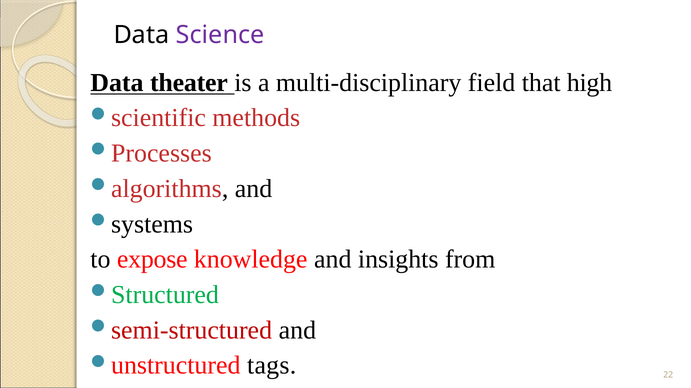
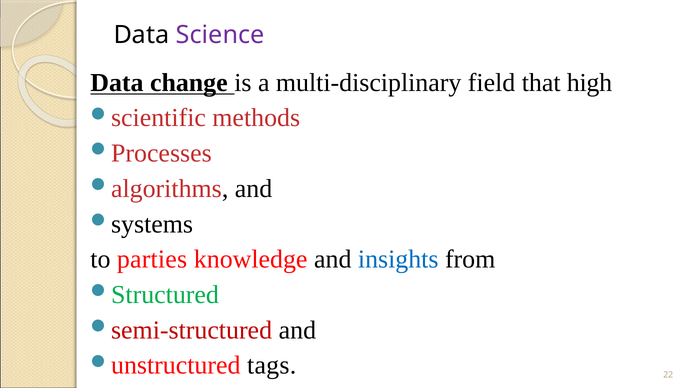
theater: theater -> change
expose: expose -> parties
insights colour: black -> blue
